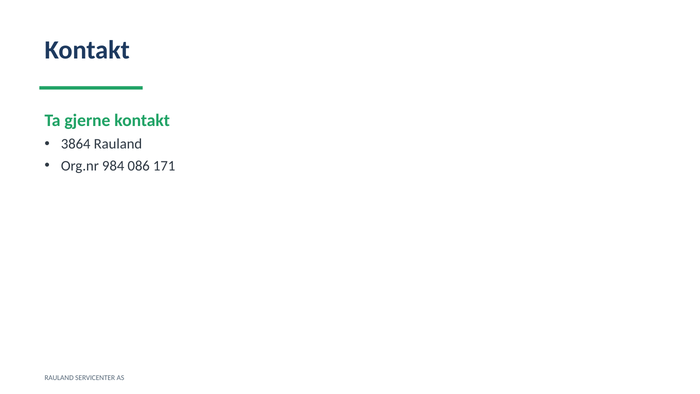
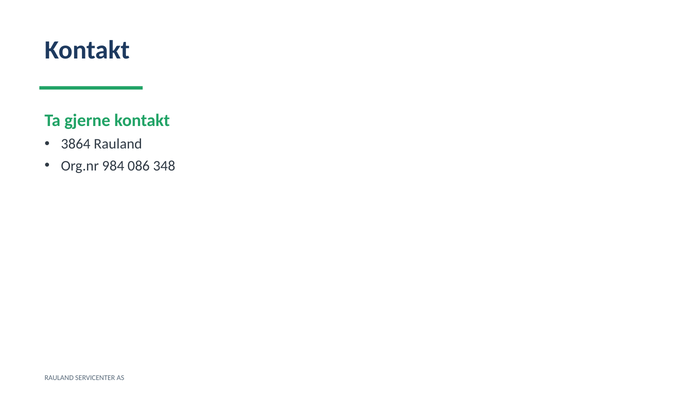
171: 171 -> 348
